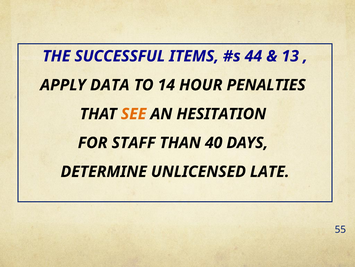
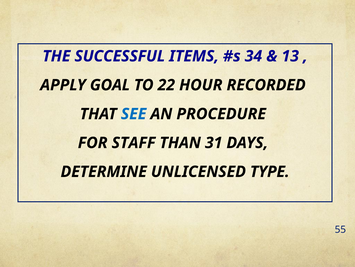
44: 44 -> 34
DATA: DATA -> GOAL
14: 14 -> 22
PENALTIES: PENALTIES -> RECORDED
SEE colour: orange -> blue
HESITATION: HESITATION -> PROCEDURE
40: 40 -> 31
LATE: LATE -> TYPE
